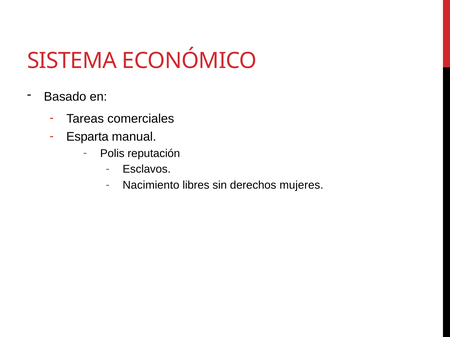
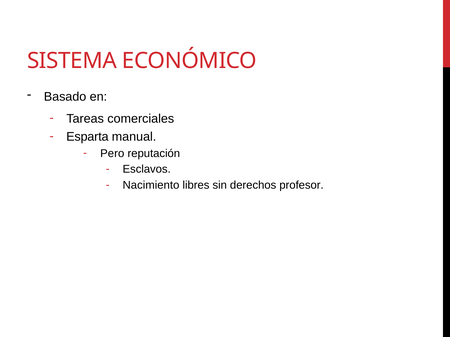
Polis: Polis -> Pero
mujeres: mujeres -> profesor
